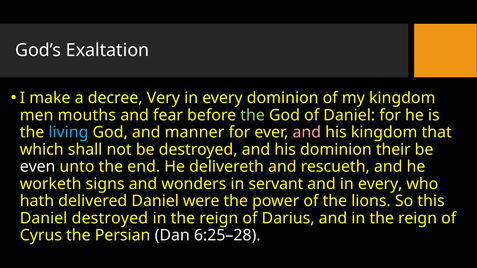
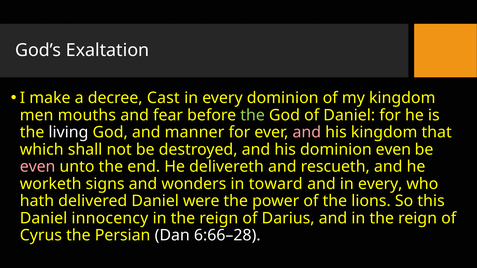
Very: Very -> Cast
living colour: light blue -> white
dominion their: their -> even
even at (38, 167) colour: white -> pink
servant: servant -> toward
Daniel destroyed: destroyed -> innocency
6:25–28: 6:25–28 -> 6:66–28
